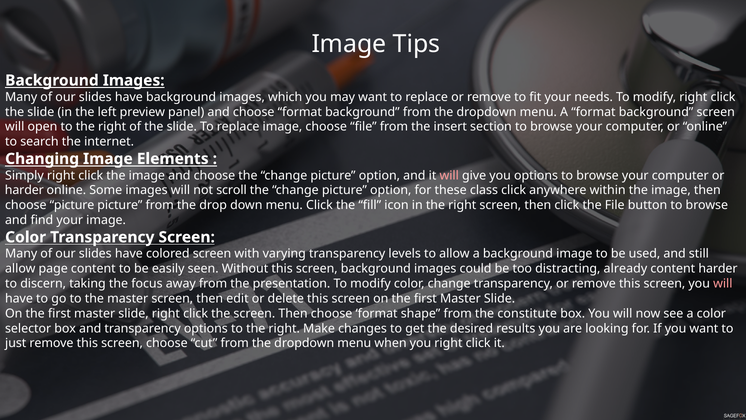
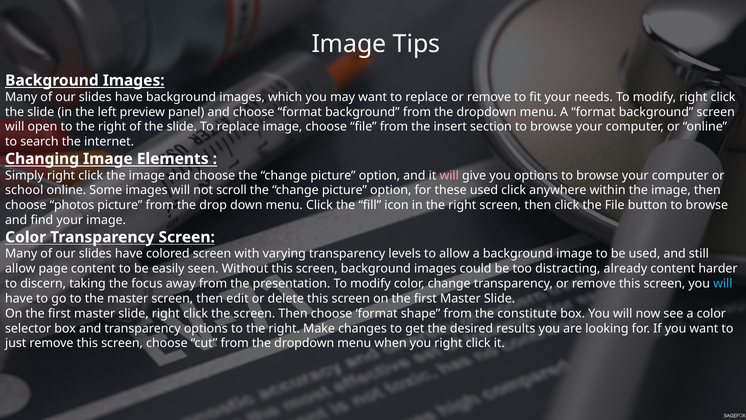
harder at (24, 190): harder -> school
these class: class -> used
choose picture: picture -> photos
will at (723, 283) colour: pink -> light blue
